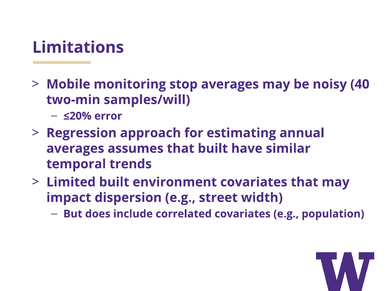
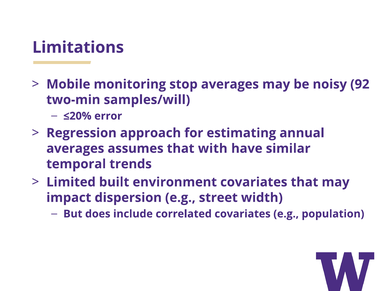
40: 40 -> 92
that built: built -> with
